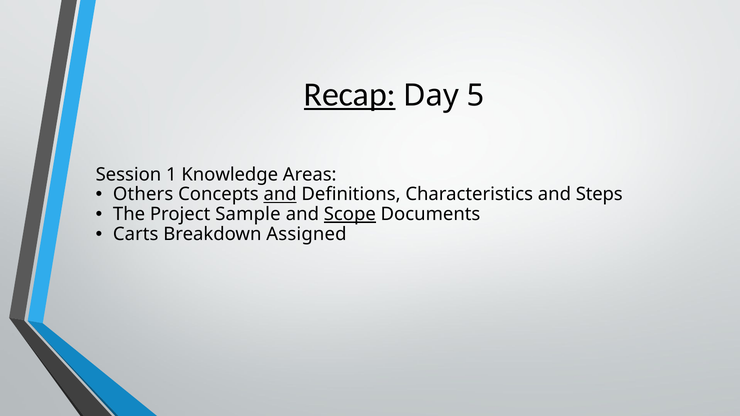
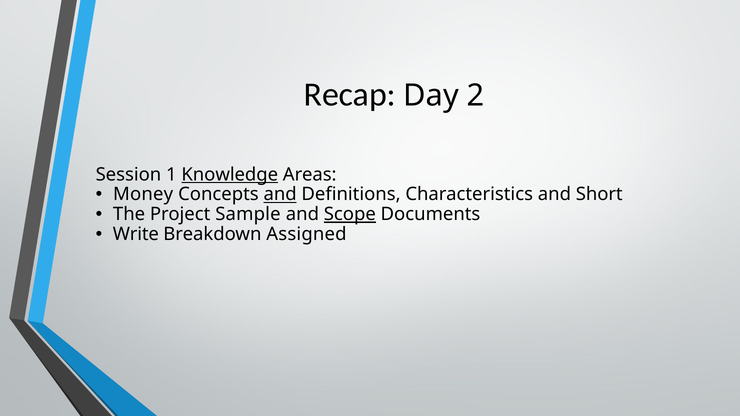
Recap underline: present -> none
5: 5 -> 2
Knowledge underline: none -> present
Others: Others -> Money
Steps: Steps -> Short
Carts: Carts -> Write
